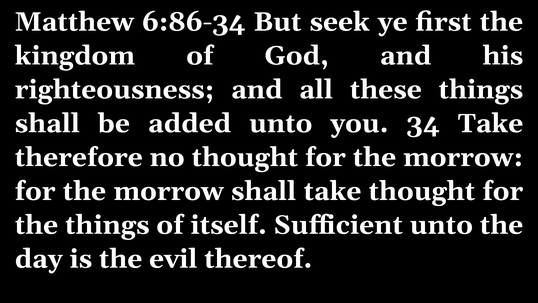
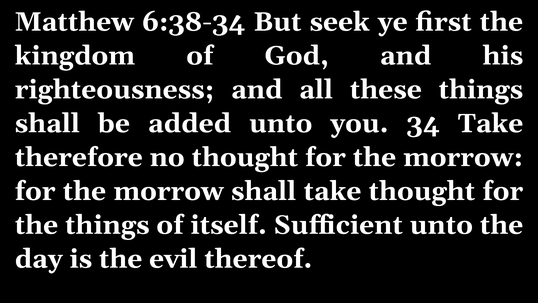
6:86-34: 6:86-34 -> 6:38-34
